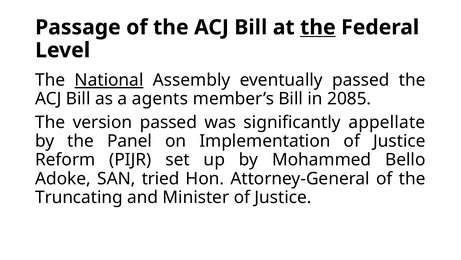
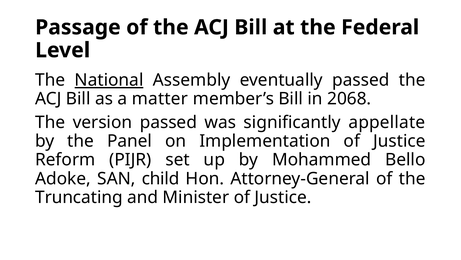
the at (318, 27) underline: present -> none
agents: agents -> matter
2085: 2085 -> 2068
tried: tried -> child
